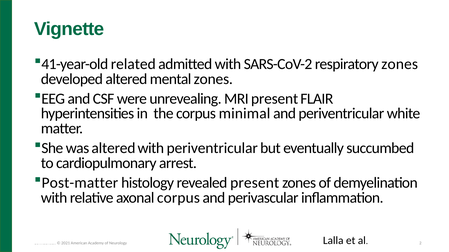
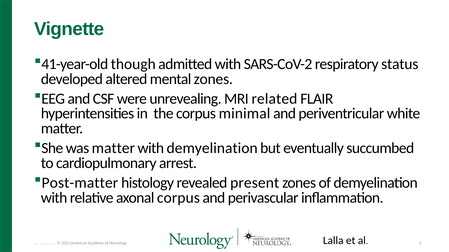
related: related -> though
respiratory zones: zones -> status
MRI present: present -> related
was altered: altered -> matter
with periventricular: periventricular -> demyelination
